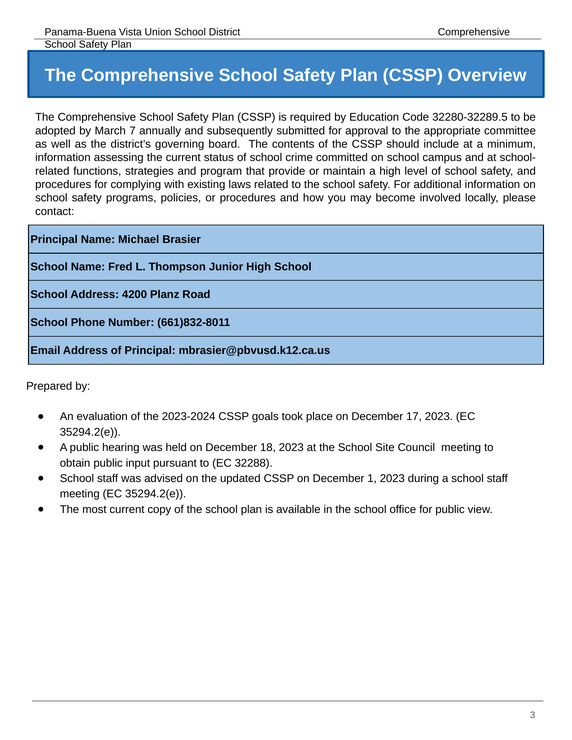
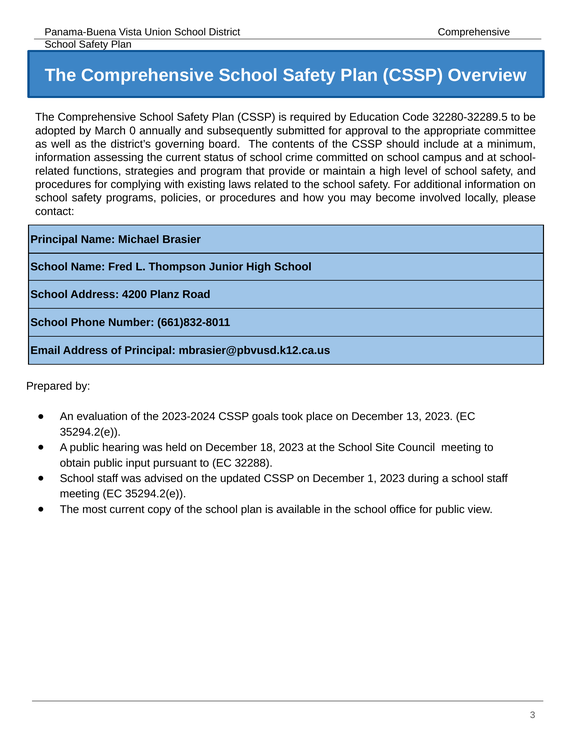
7: 7 -> 0
17: 17 -> 13
